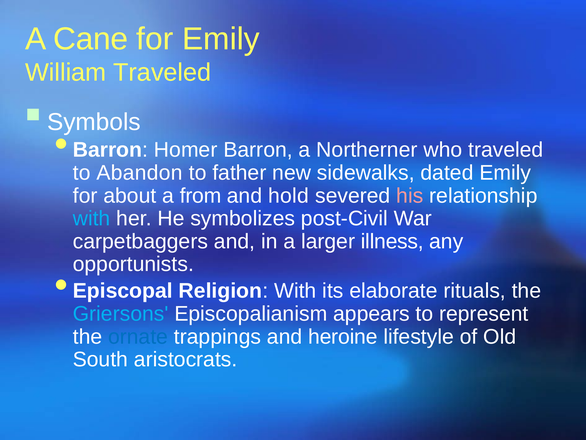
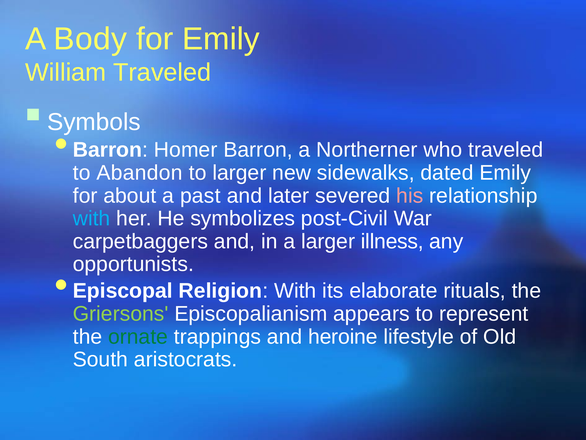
Cane: Cane -> Body
to father: father -> larger
from: from -> past
hold: hold -> later
Griersons colour: light blue -> light green
ornate colour: blue -> green
